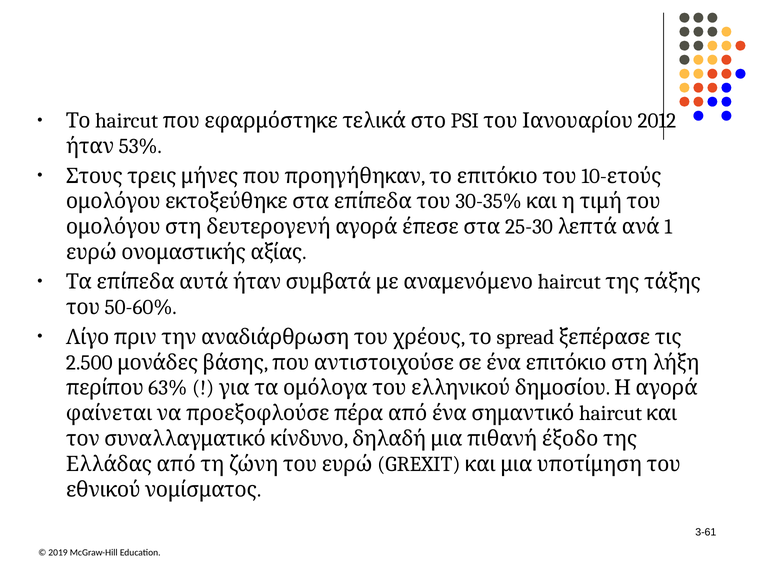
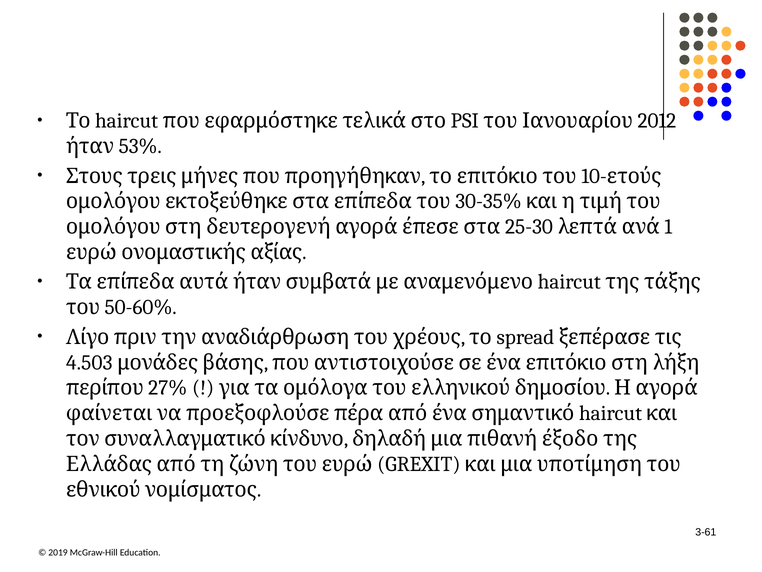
2.500: 2.500 -> 4.503
63%: 63% -> 27%
